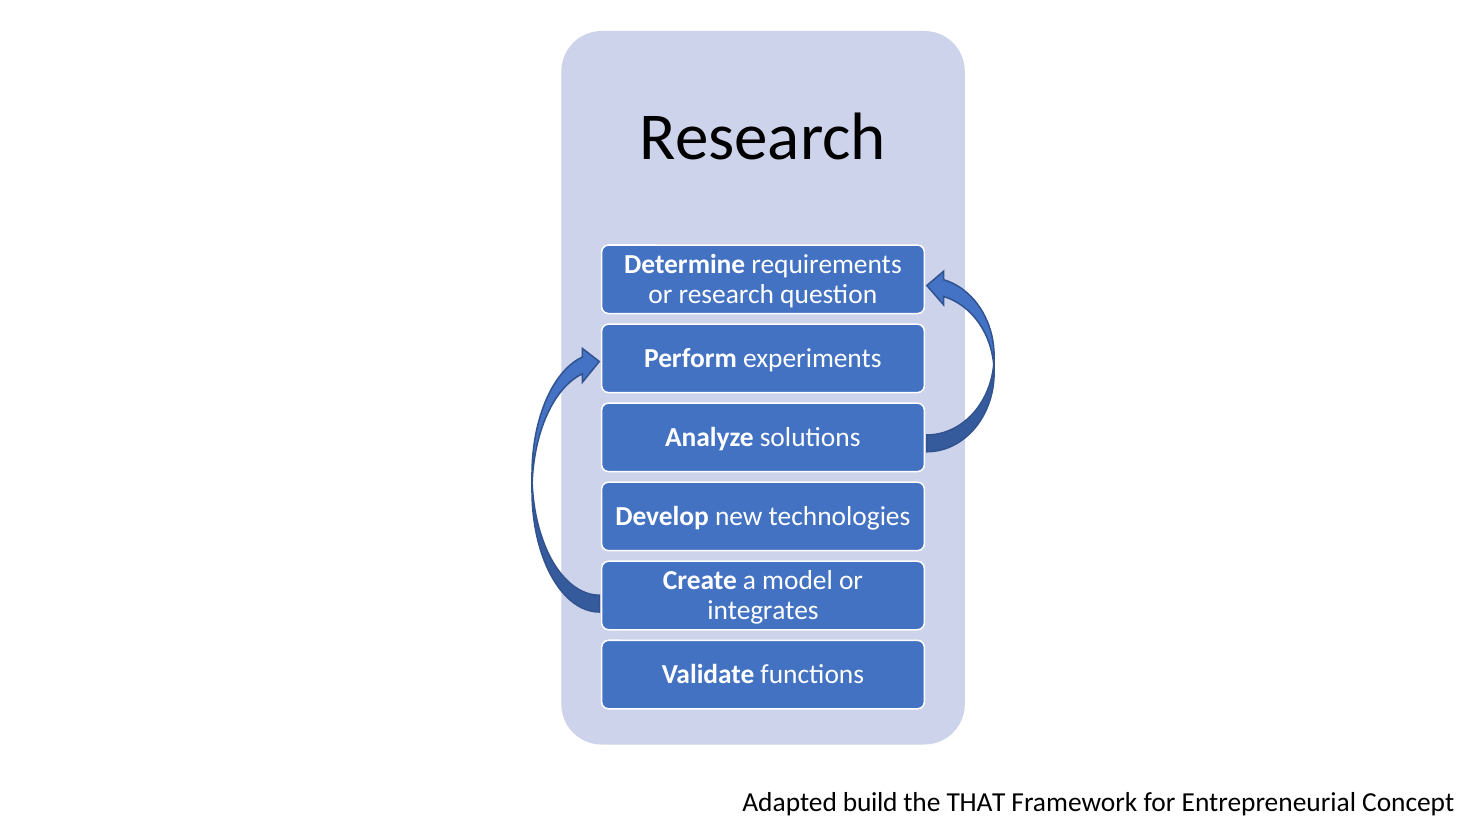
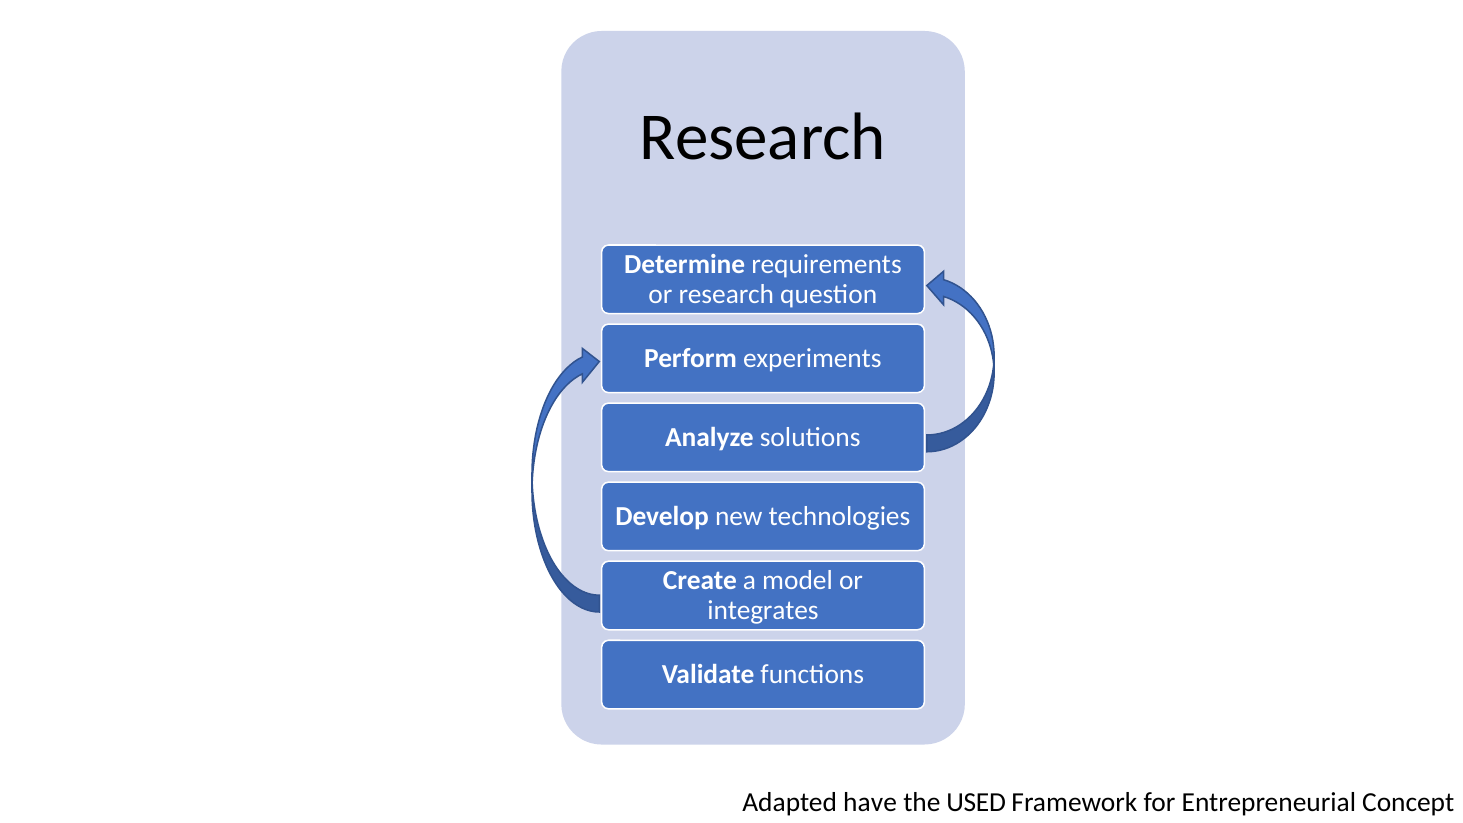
Adapted build: build -> have
THAT: THAT -> USED
